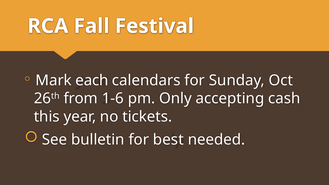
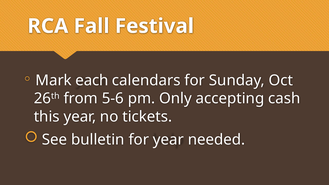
1-6: 1-6 -> 5-6
for best: best -> year
